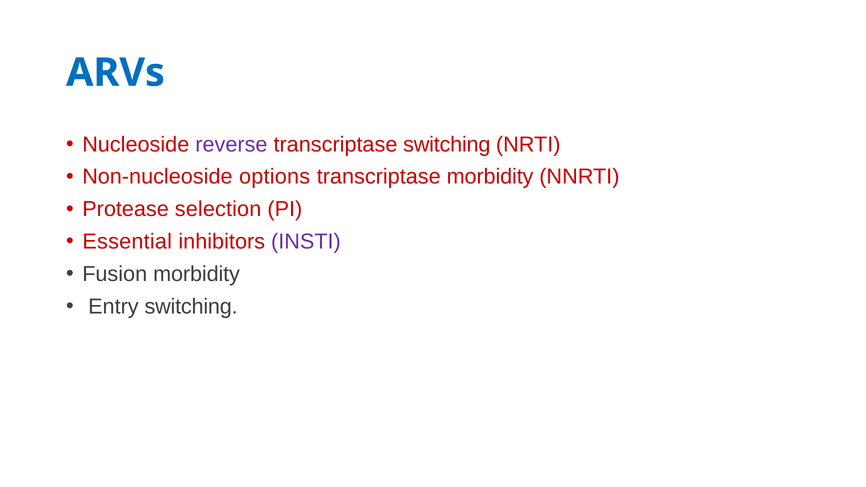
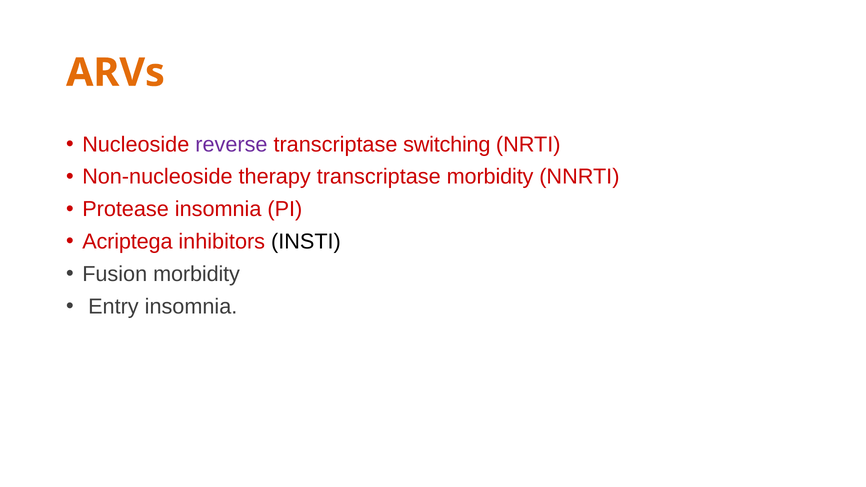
ARVs colour: blue -> orange
options: options -> therapy
Protease selection: selection -> insomnia
Essential: Essential -> Acriptega
INSTI colour: purple -> black
Entry switching: switching -> insomnia
